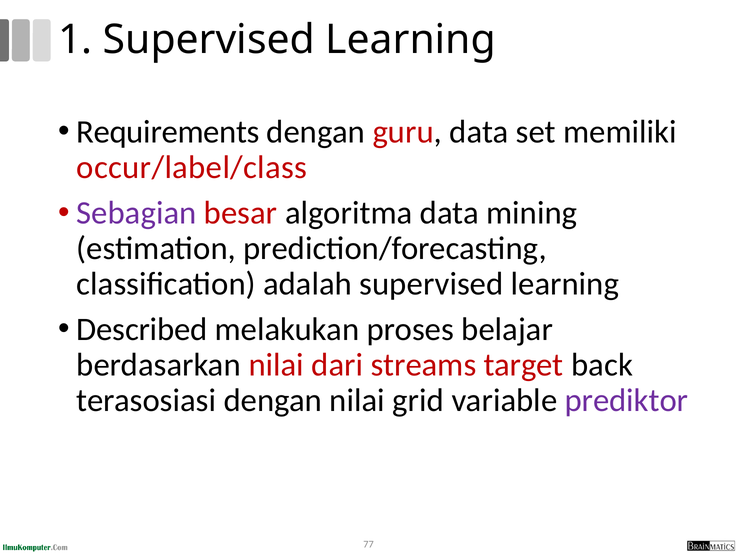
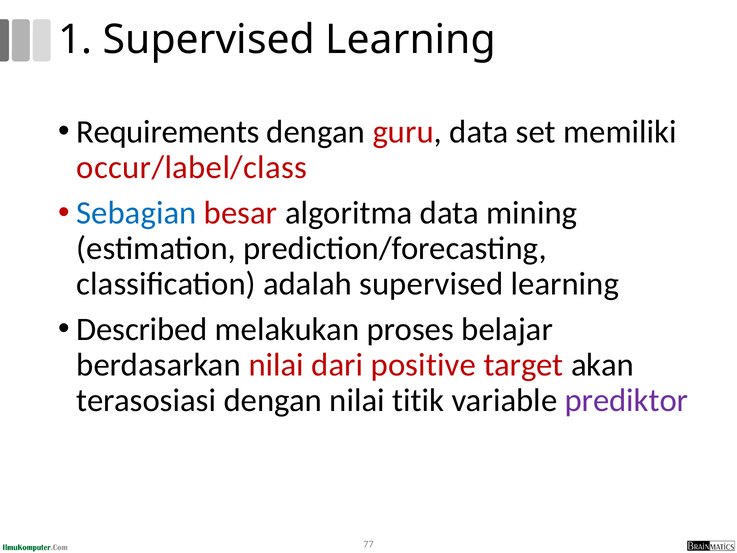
Sebagian colour: purple -> blue
streams: streams -> positive
back: back -> akan
grid: grid -> titik
